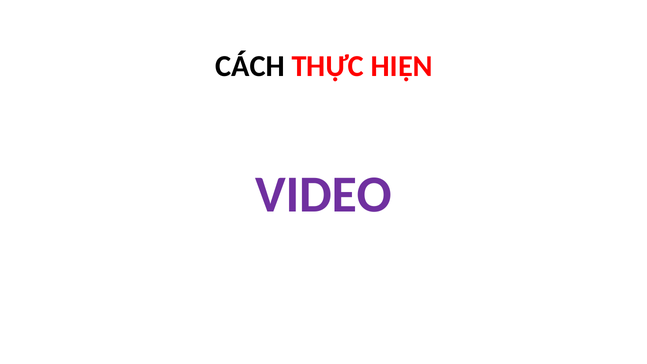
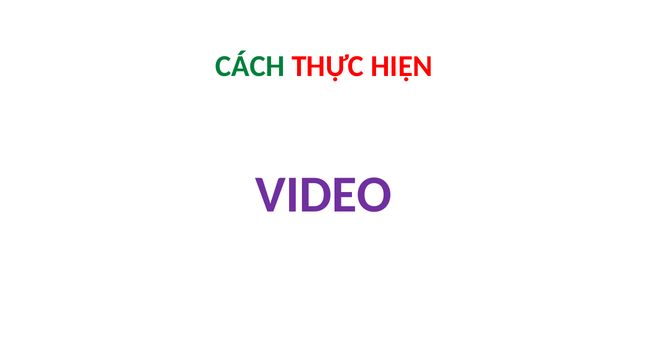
CÁCH colour: black -> green
